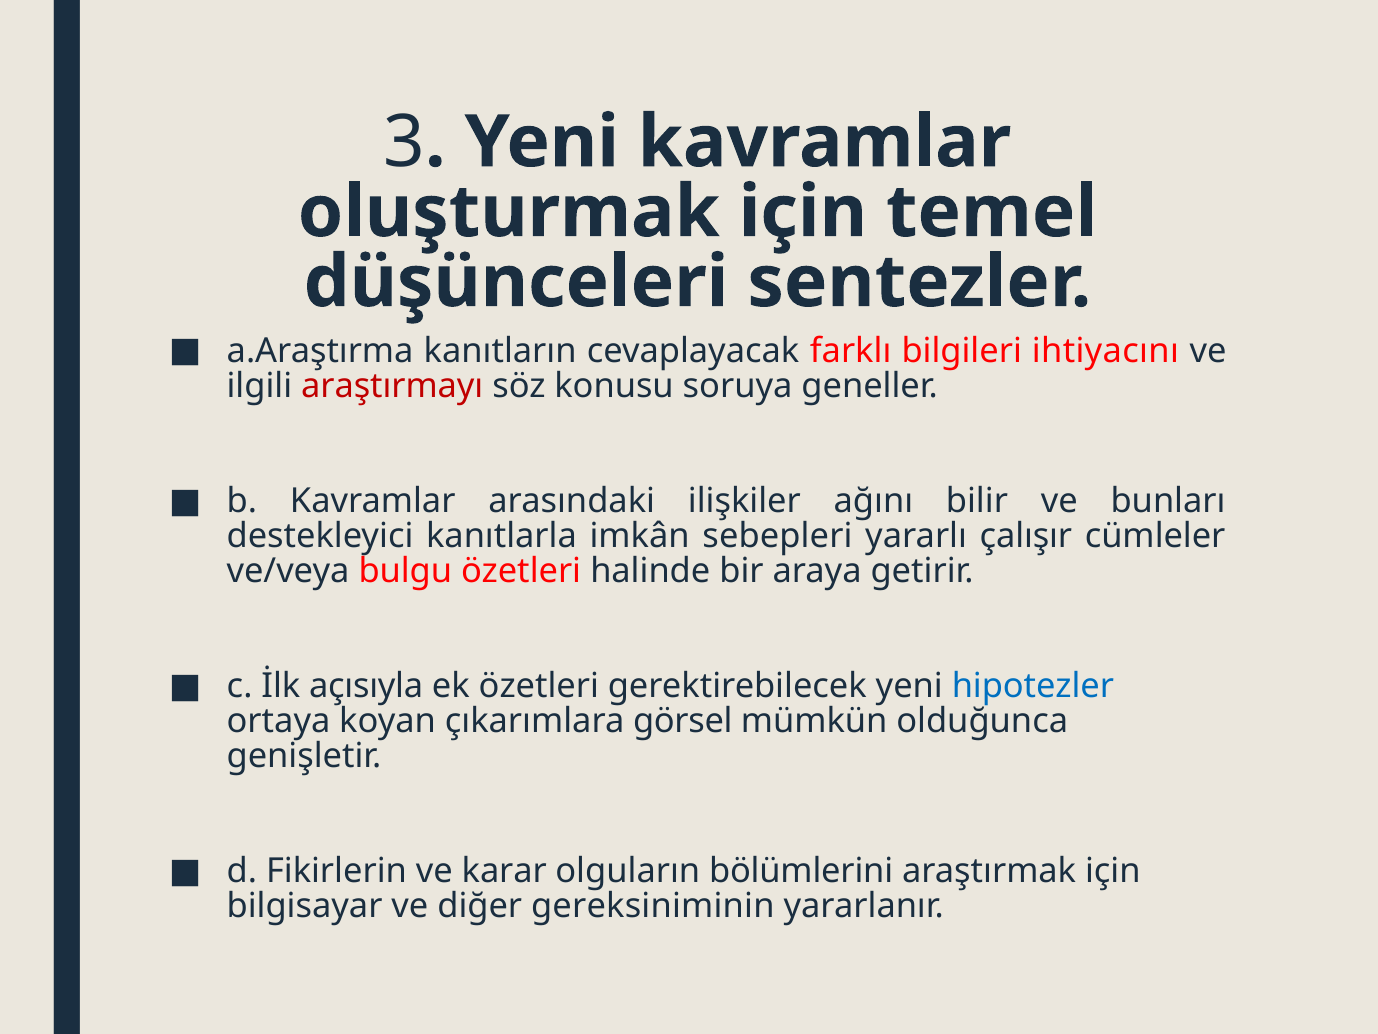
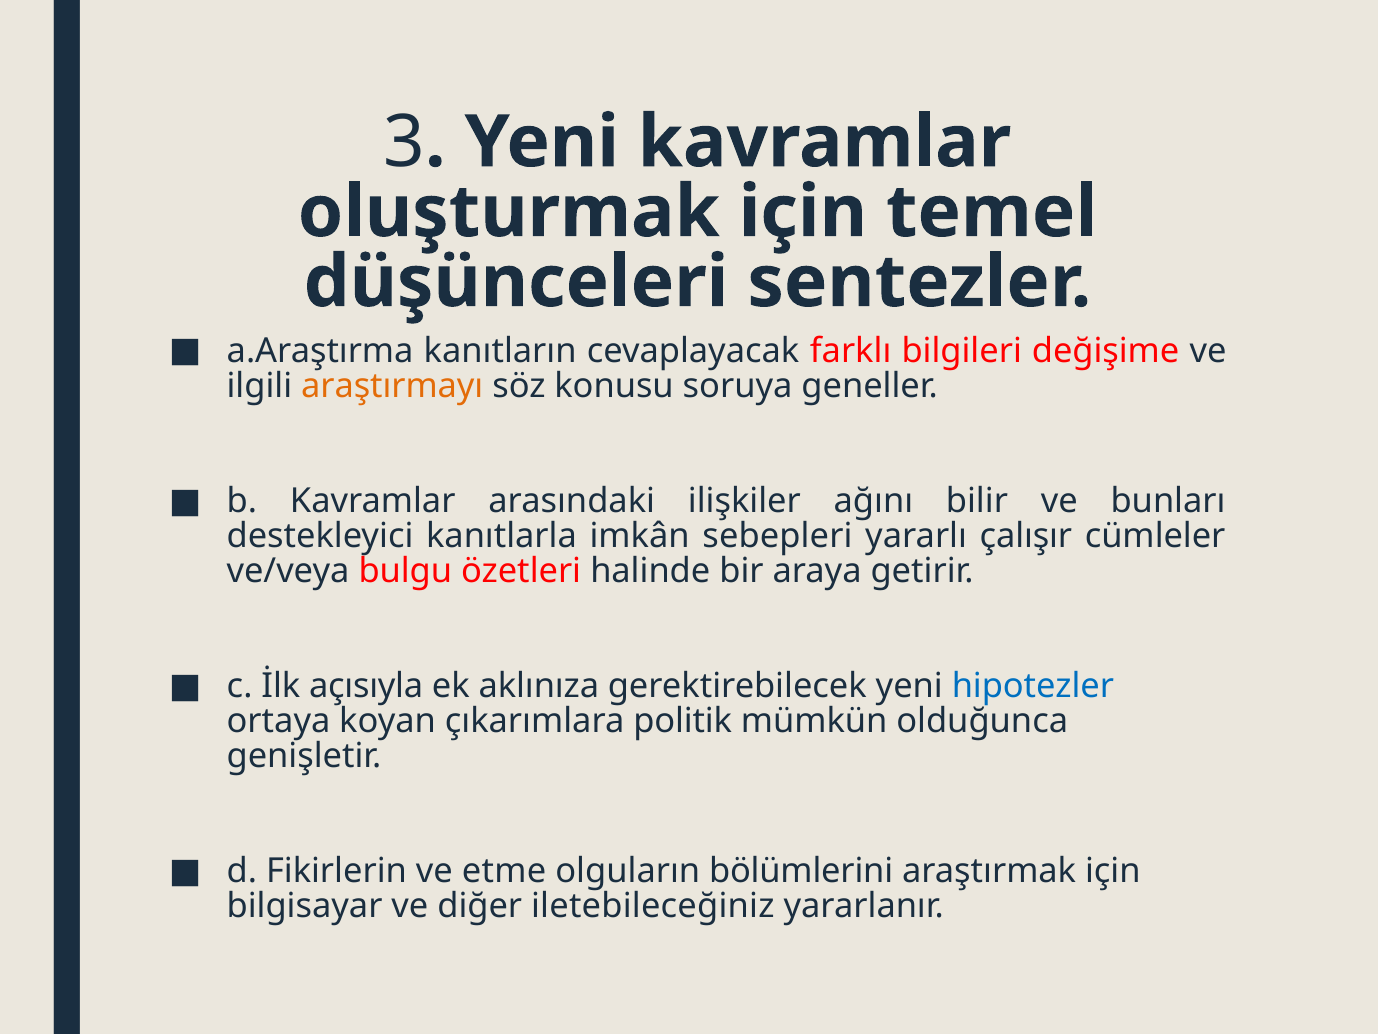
ihtiyacını: ihtiyacını -> değişime
araştırmayı colour: red -> orange
ek özetleri: özetleri -> aklınıza
görsel: görsel -> politik
karar: karar -> etme
gereksiniminin: gereksiniminin -> iletebileceğiniz
